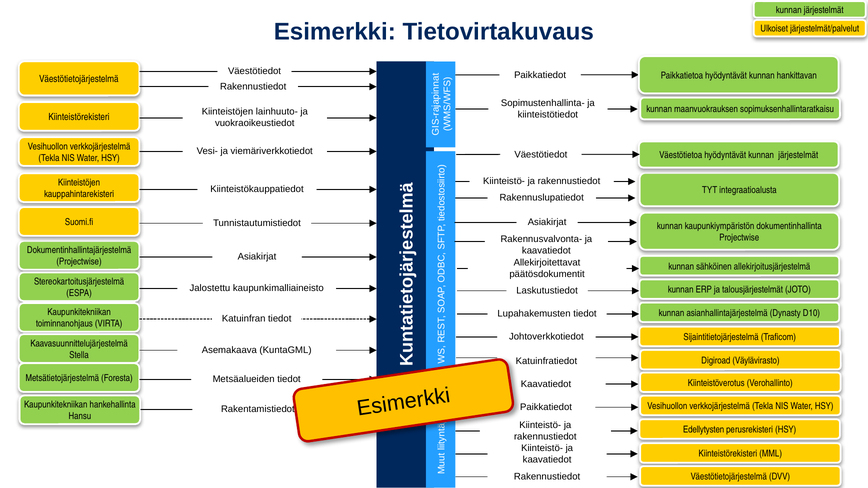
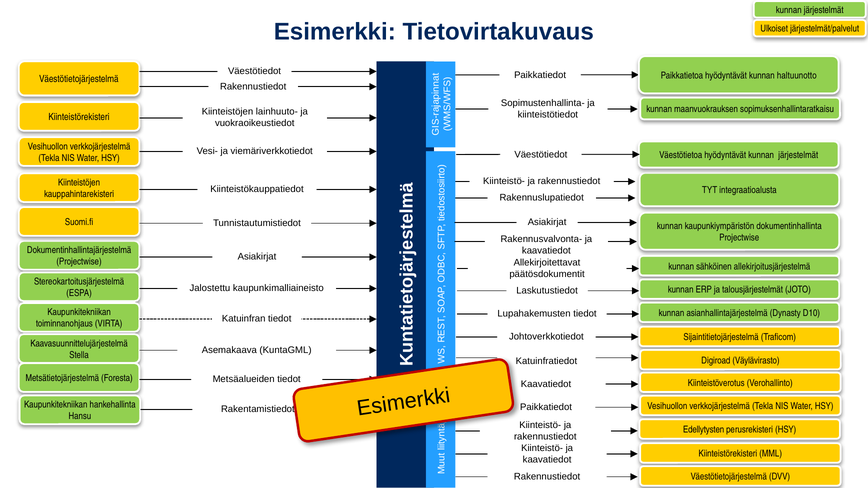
hankittavan: hankittavan -> haltuunotto
